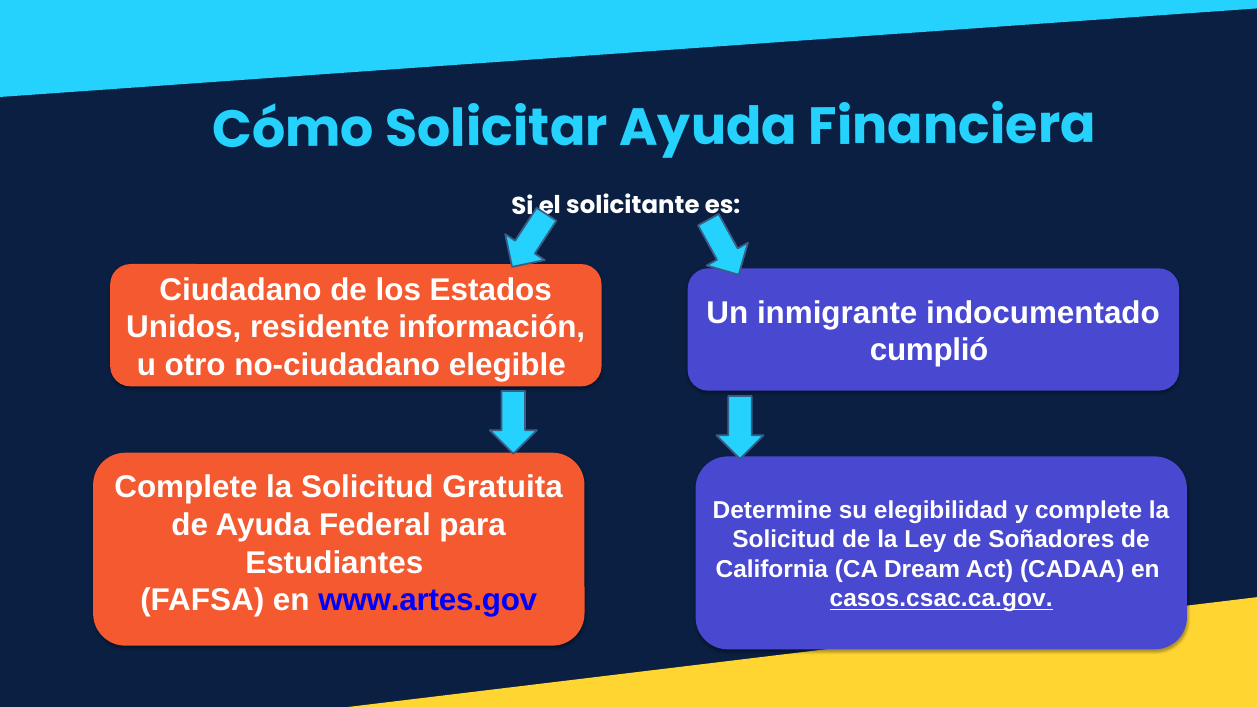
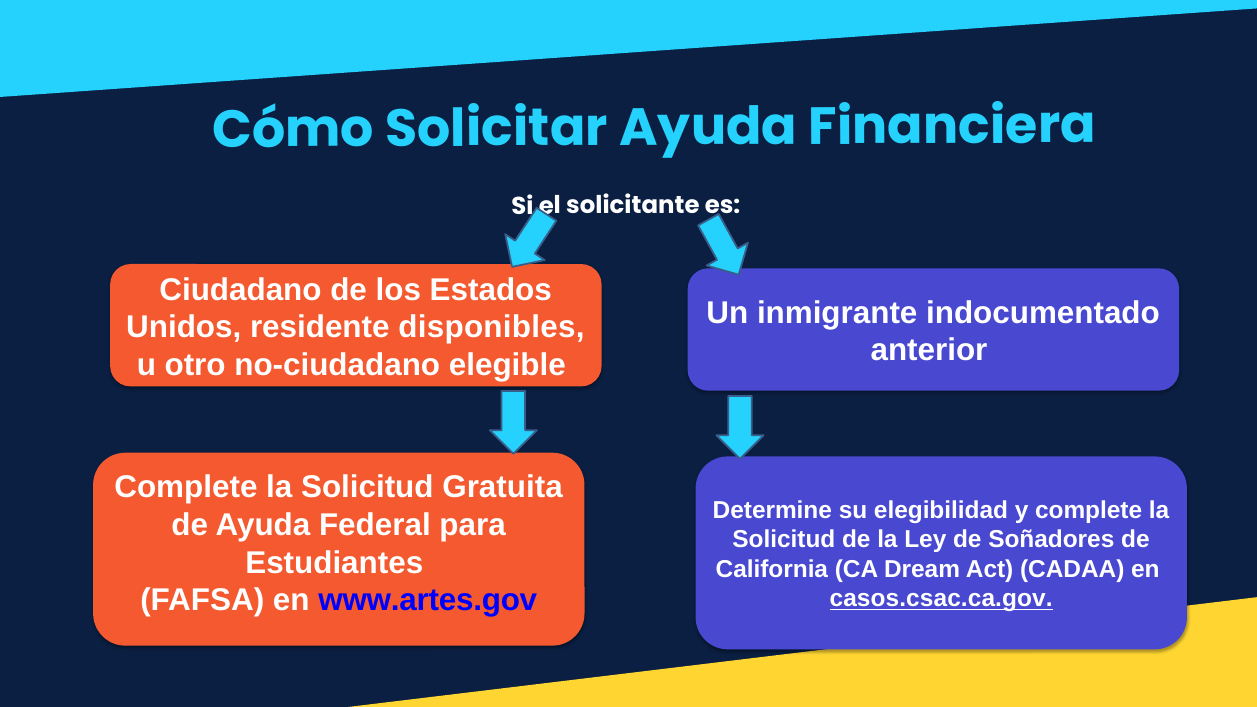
información: información -> disponibles
cumplió: cumplió -> anterior
